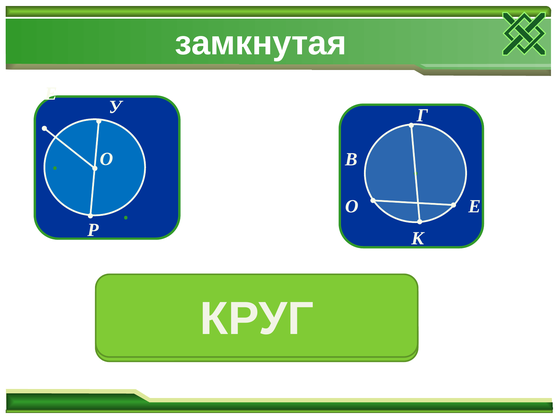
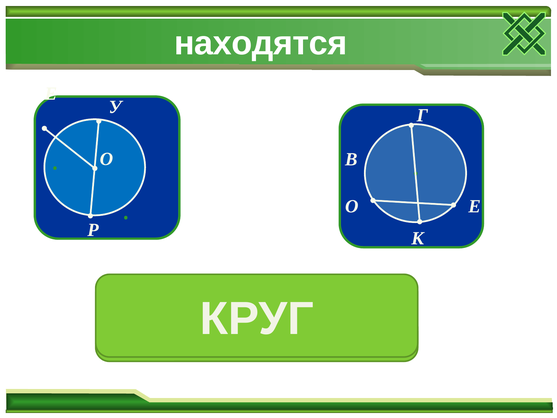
замкнутая: замкнутая -> находятся
